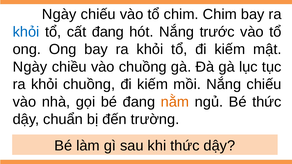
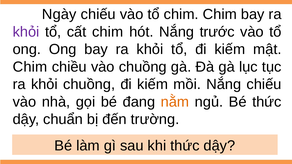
khỏi at (26, 32) colour: blue -> purple
cất đang: đang -> chim
Ngày at (30, 67): Ngày -> Chim
